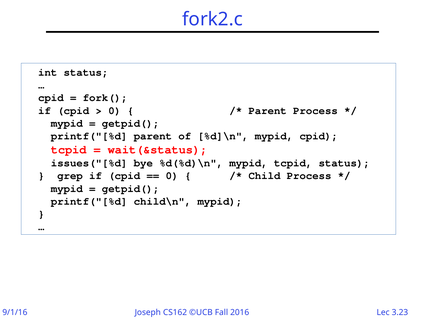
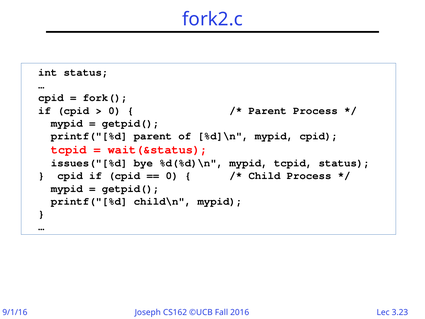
grep at (70, 176): grep -> cpid
